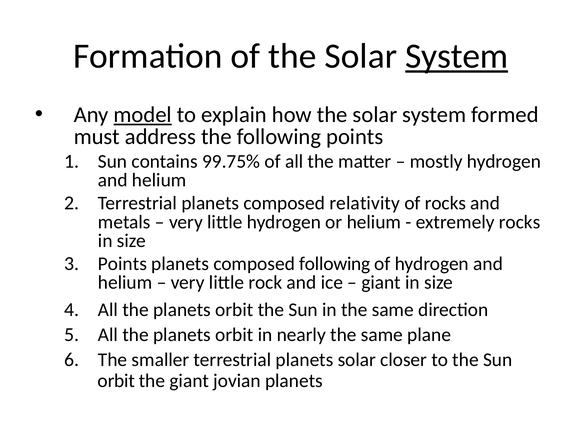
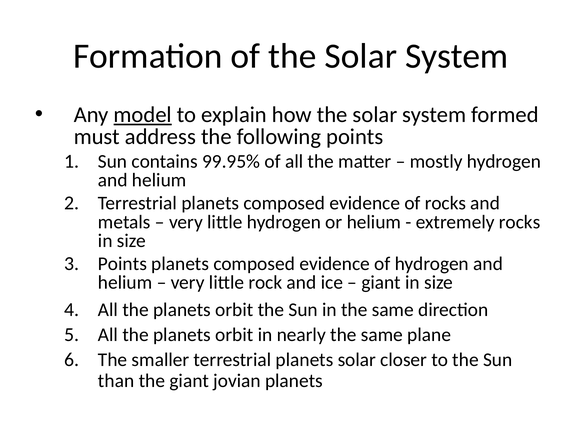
System at (457, 56) underline: present -> none
99.75%: 99.75% -> 99.95%
Terrestrial planets composed relativity: relativity -> evidence
following at (335, 264): following -> evidence
orbit at (116, 381): orbit -> than
